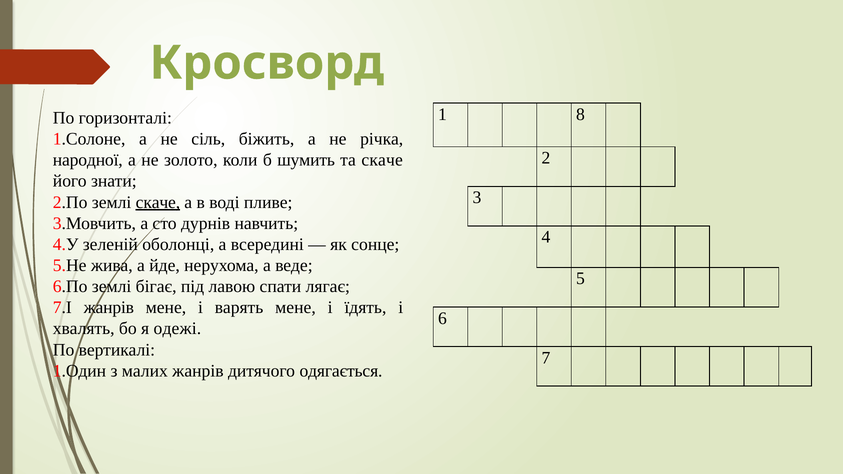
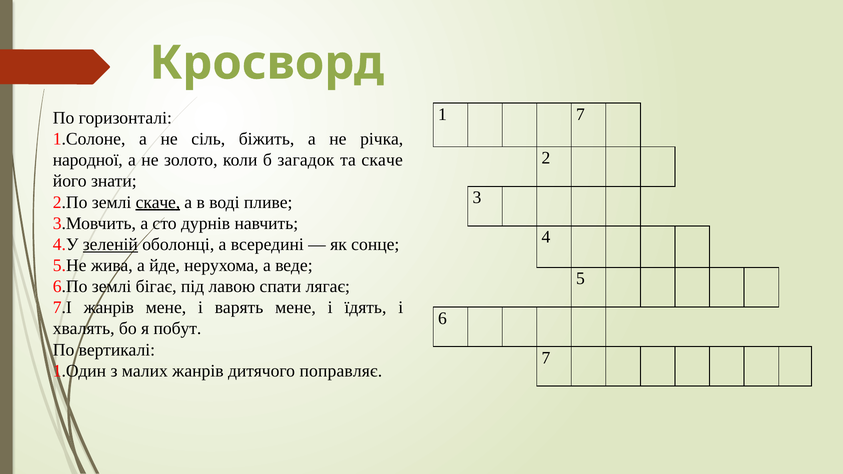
1 8: 8 -> 7
шумить: шумить -> загадок
зеленій underline: none -> present
одежі: одежі -> побут
одягається: одягається -> поправляє
